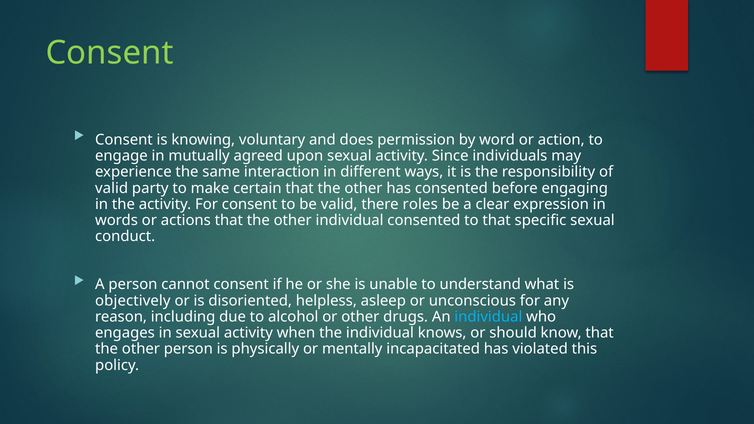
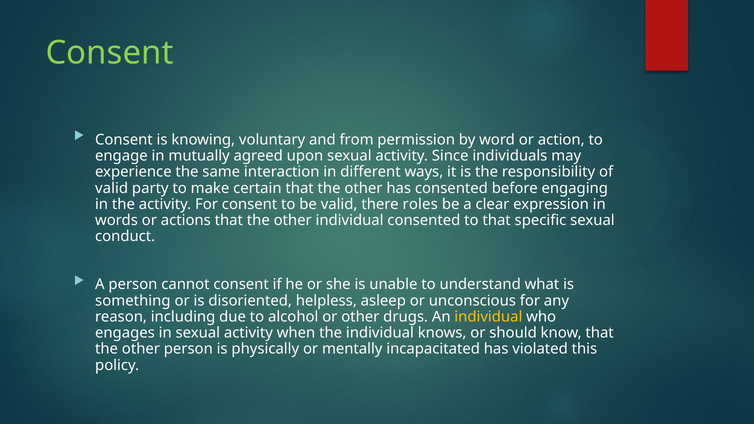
does: does -> from
objectively: objectively -> something
individual at (488, 317) colour: light blue -> yellow
